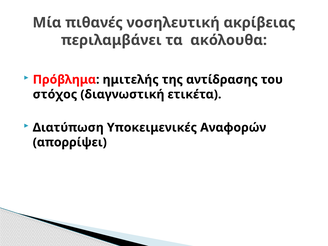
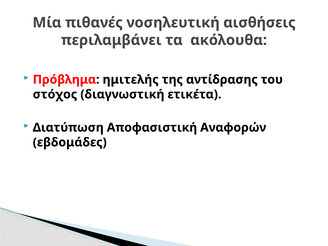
ακρίβειας: ακρίβειας -> αισθήσεις
Υποκειμενικές: Υποκειμενικές -> Αποφασιστική
απορρίψει: απορρίψει -> εβδομάδες
